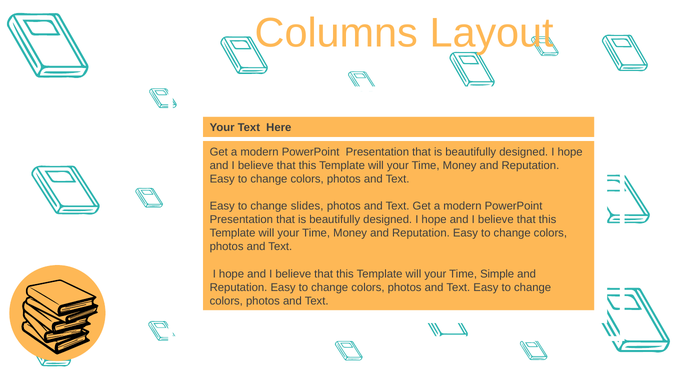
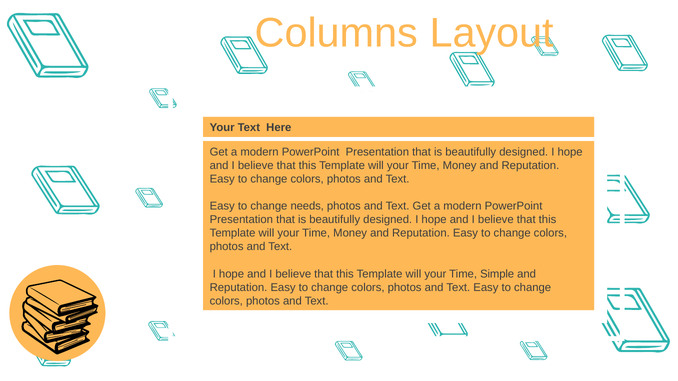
slides: slides -> needs
